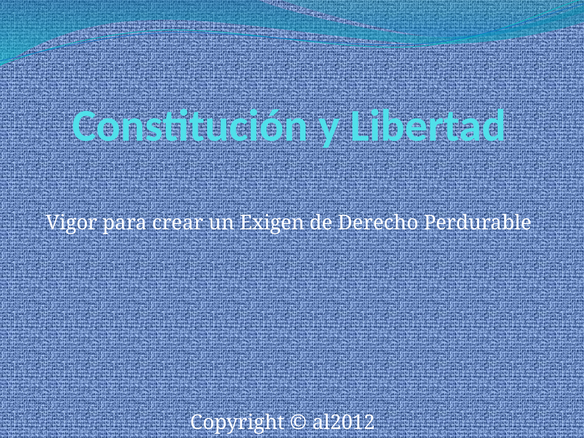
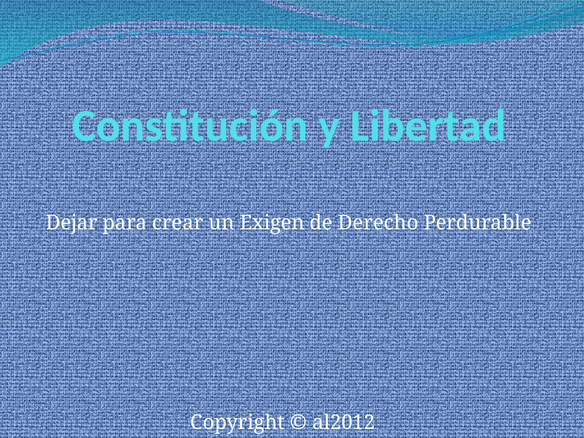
Vigor: Vigor -> Dejar
